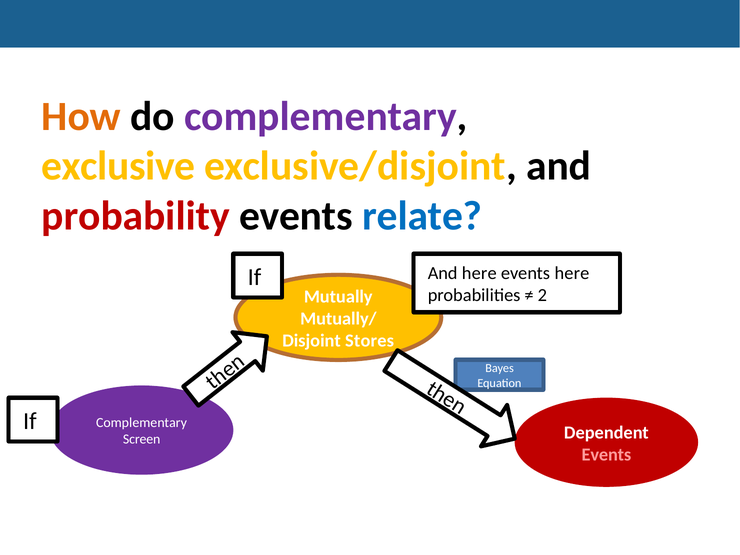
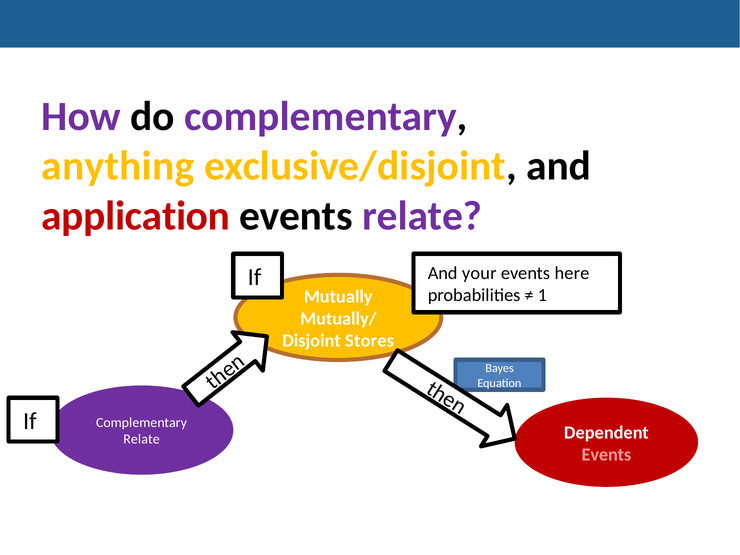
How colour: orange -> purple
exclusive: exclusive -> anything
probability: probability -> application
relate at (422, 216) colour: blue -> purple
And here: here -> your
2: 2 -> 1
Screen at (142, 440): Screen -> Relate
